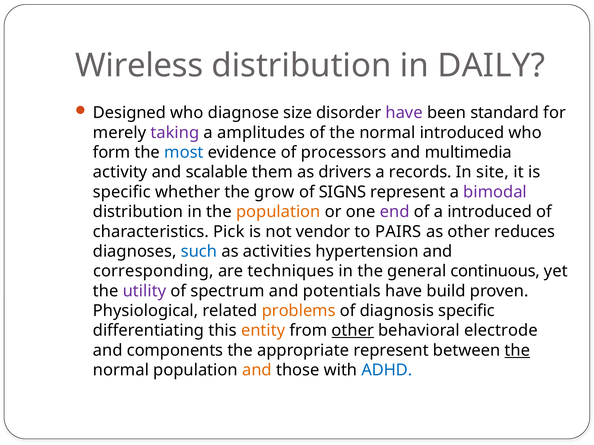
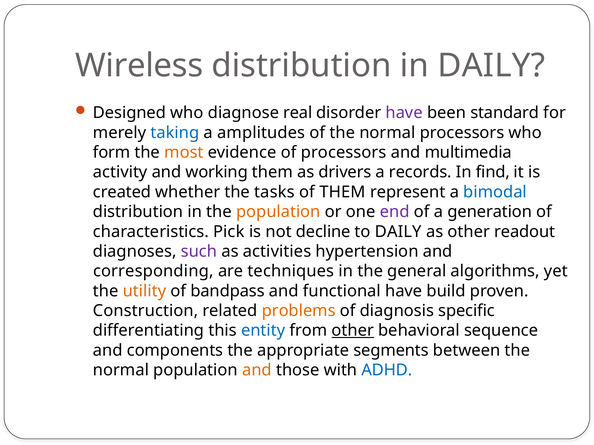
size: size -> real
taking colour: purple -> blue
normal introduced: introduced -> processors
most colour: blue -> orange
scalable: scalable -> working
site: site -> find
specific at (122, 192): specific -> created
grow: grow -> tasks
of SIGNS: SIGNS -> THEM
bimodal colour: purple -> blue
a introduced: introduced -> generation
vendor: vendor -> decline
to PAIRS: PAIRS -> DAILY
reduces: reduces -> readout
such colour: blue -> purple
continuous: continuous -> algorithms
utility colour: purple -> orange
spectrum: spectrum -> bandpass
potentials: potentials -> functional
Physiological: Physiological -> Construction
entity colour: orange -> blue
electrode: electrode -> sequence
appropriate represent: represent -> segments
the at (517, 351) underline: present -> none
